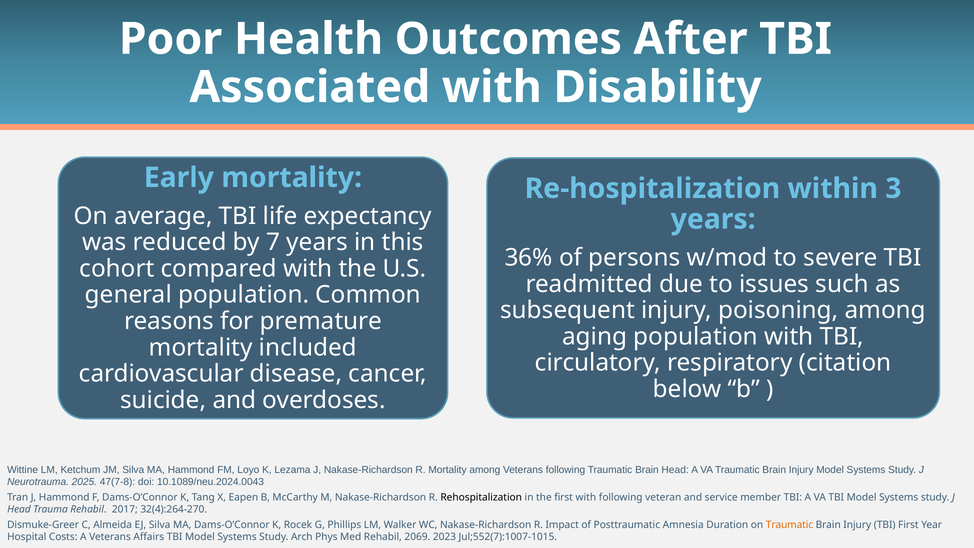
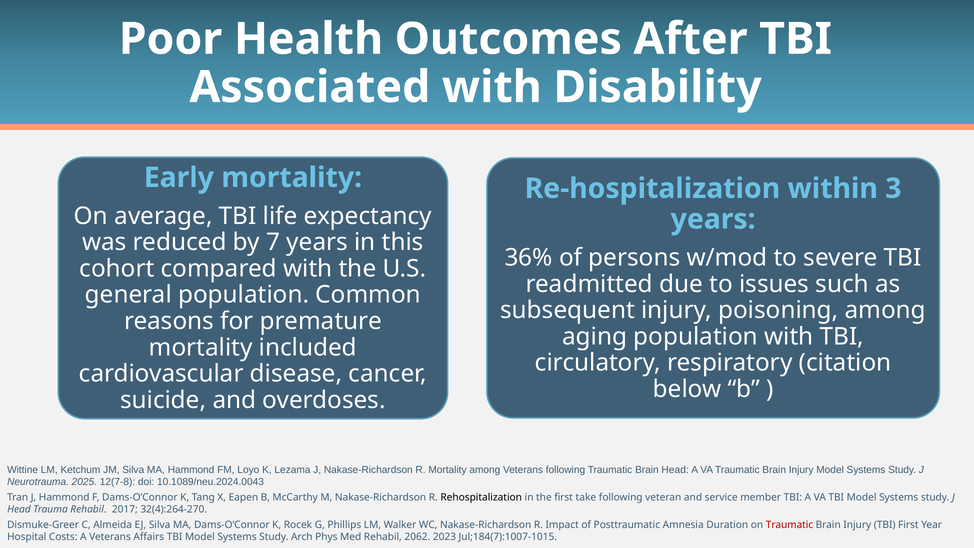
47(7-8: 47(7-8 -> 12(7-8
first with: with -> take
Traumatic at (790, 525) colour: orange -> red
2069: 2069 -> 2062
Jul;552(7):1007-1015: Jul;552(7):1007-1015 -> Jul;184(7):1007-1015
